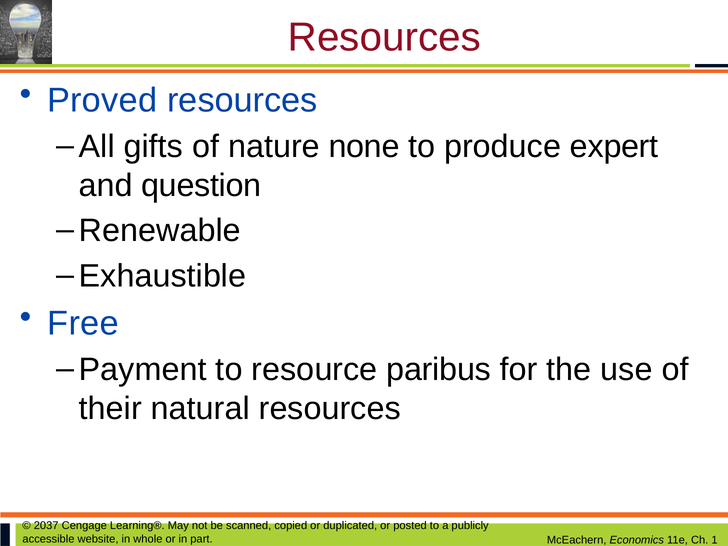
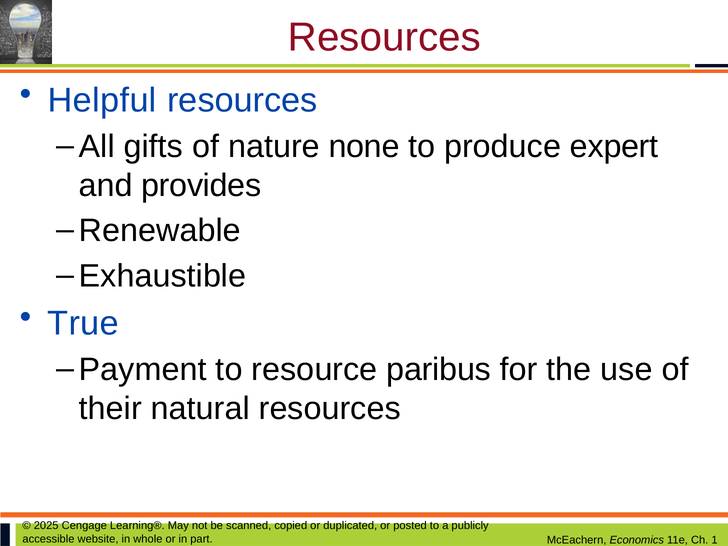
Proved: Proved -> Helpful
question: question -> provides
Free: Free -> True
2037: 2037 -> 2025
